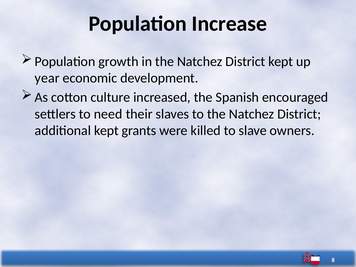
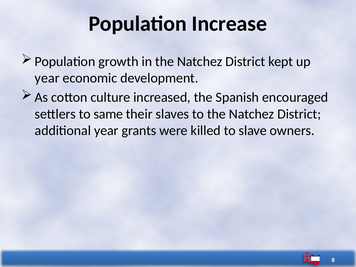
need: need -> same
additional kept: kept -> year
